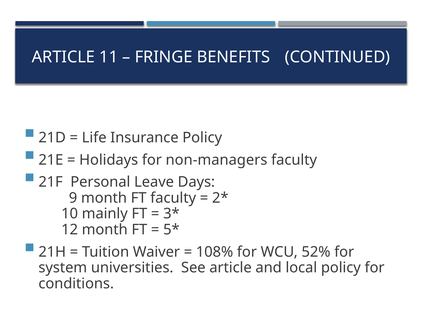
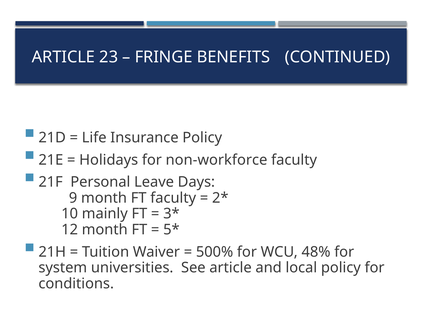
11: 11 -> 23
non-managers: non-managers -> non-workforce
108%: 108% -> 500%
52%: 52% -> 48%
